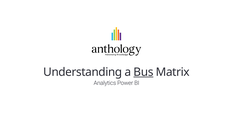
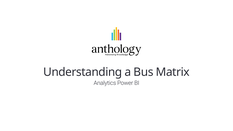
Bus underline: present -> none
